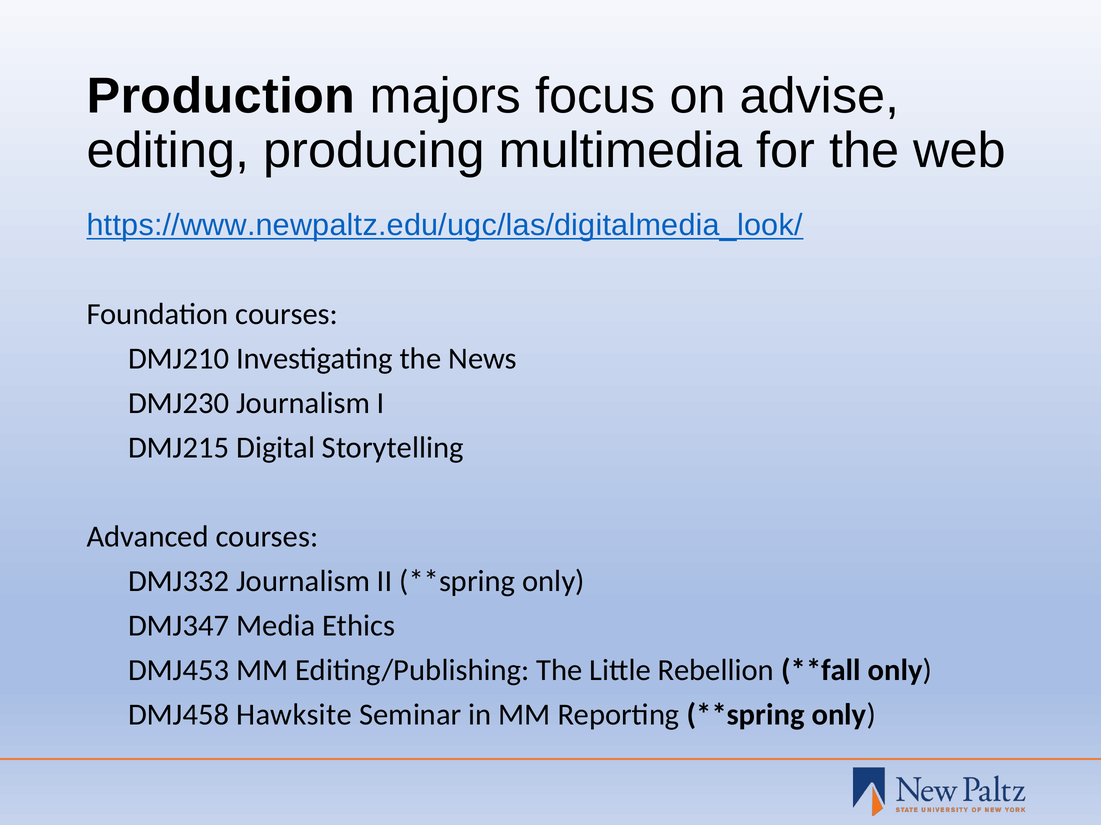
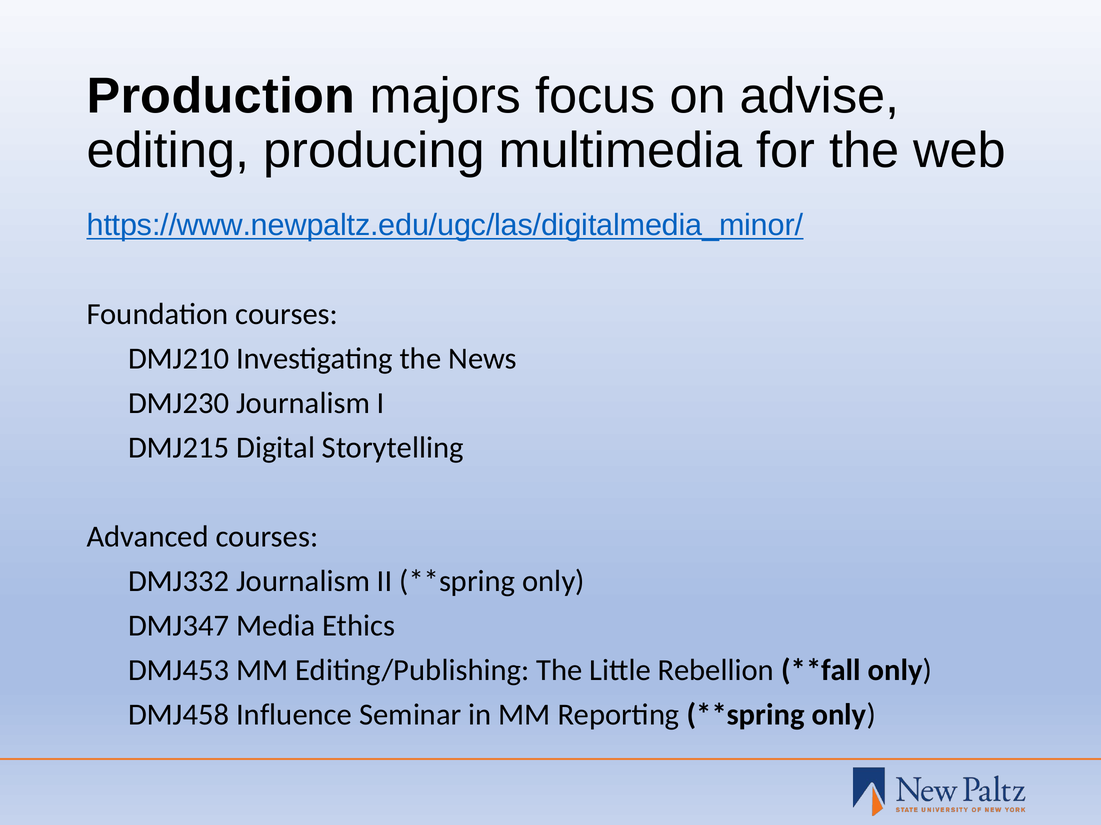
https://www.newpaltz.edu/ugc/las/digitalmedia_look/: https://www.newpaltz.edu/ugc/las/digitalmedia_look/ -> https://www.newpaltz.edu/ugc/las/digitalmedia_minor/
Hawksite: Hawksite -> Influence
